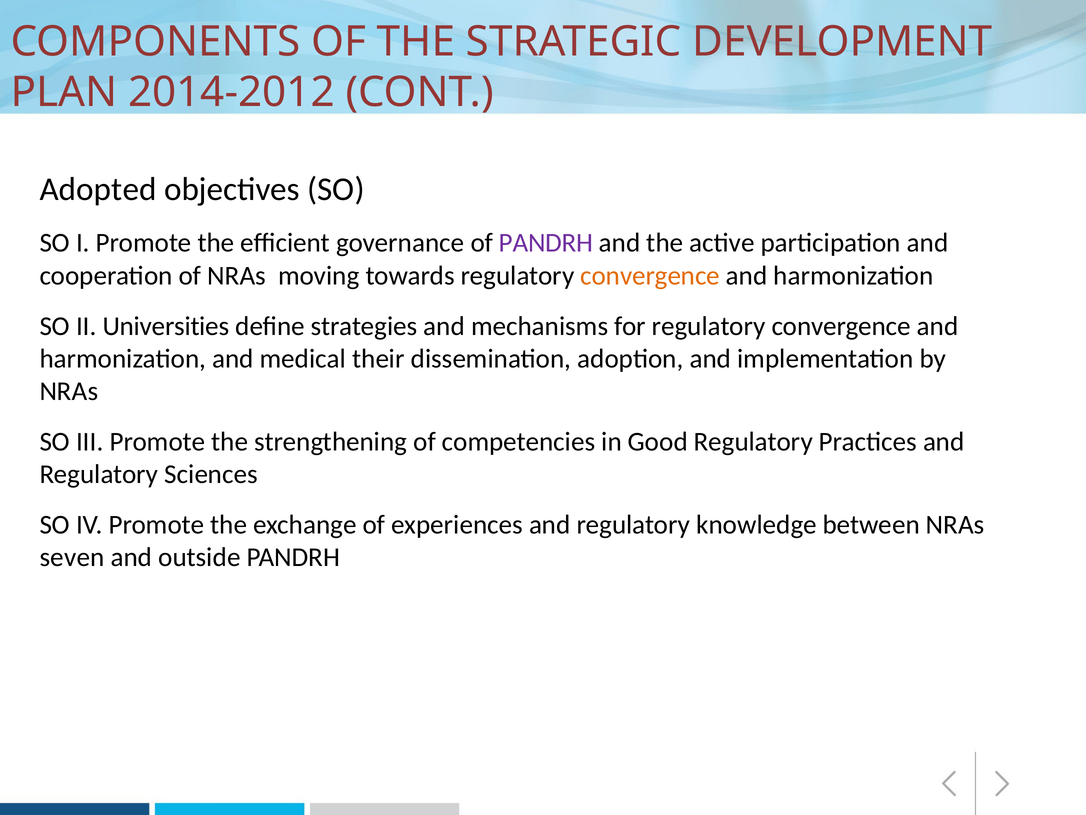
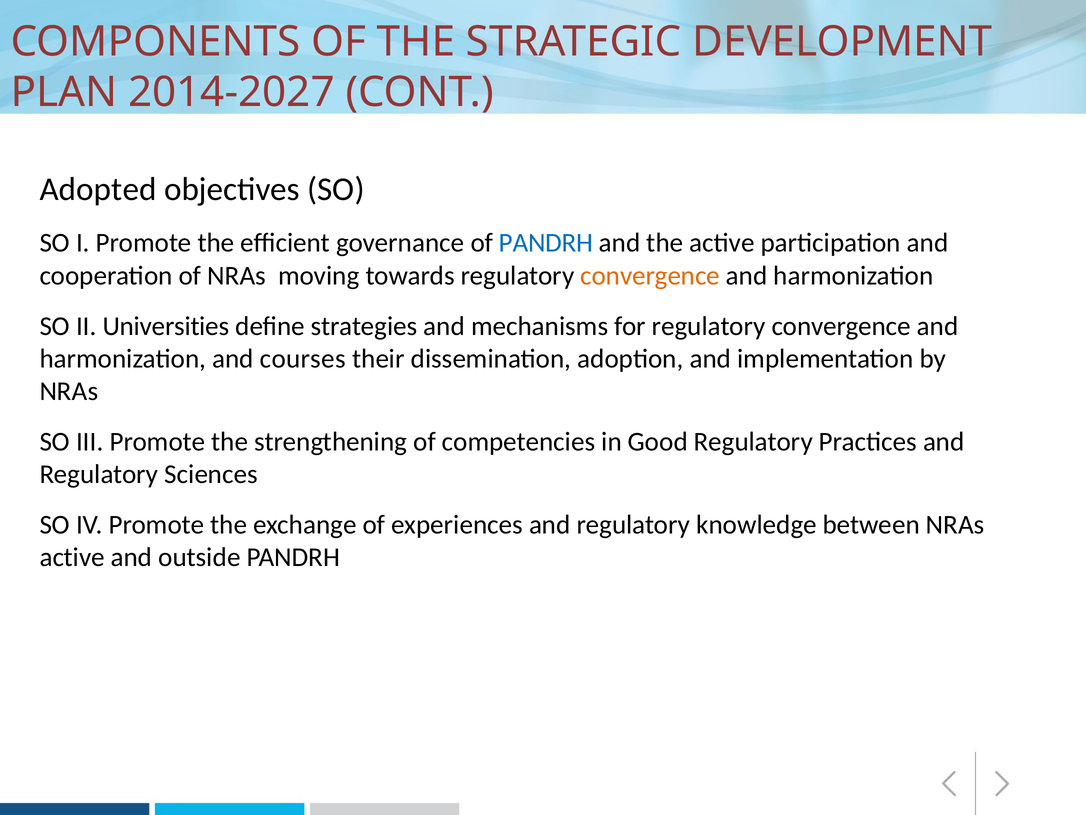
2014-2012: 2014-2012 -> 2014-2027
PANDRH at (546, 243) colour: purple -> blue
medical: medical -> courses
seven at (72, 557): seven -> active
